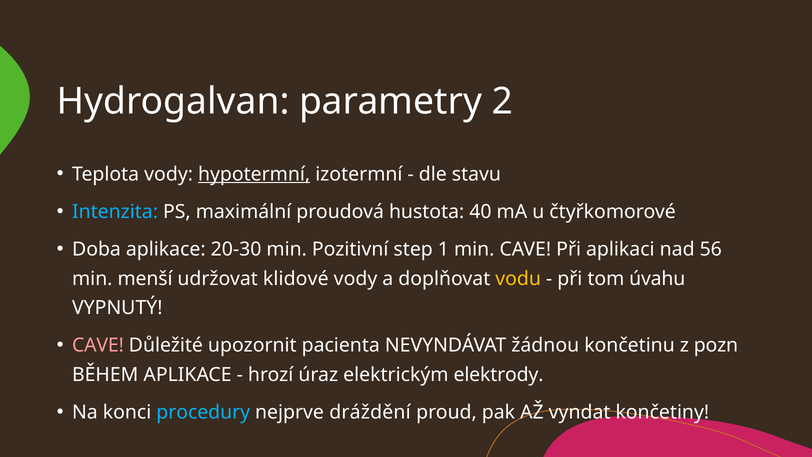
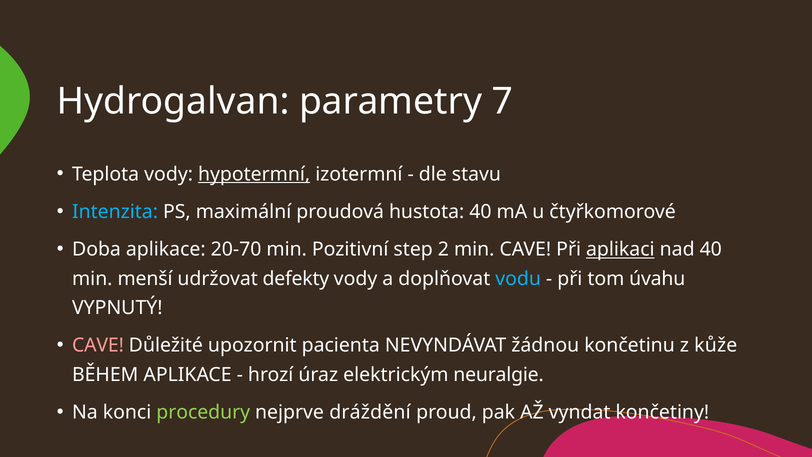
2: 2 -> 7
20-30: 20-30 -> 20-70
1: 1 -> 2
aplikaci underline: none -> present
nad 56: 56 -> 40
klidové: klidové -> defekty
vodu colour: yellow -> light blue
pozn: pozn -> kůže
elektrody: elektrody -> neuralgie
procedury colour: light blue -> light green
